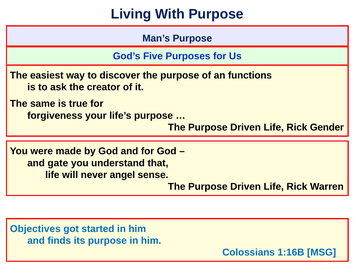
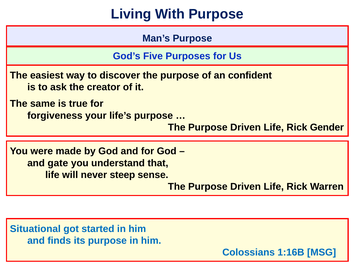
functions: functions -> confident
angel: angel -> steep
Objectives: Objectives -> Situational
